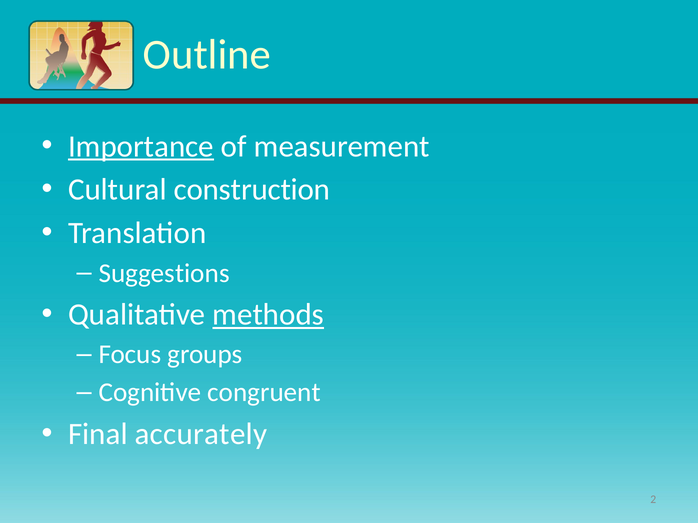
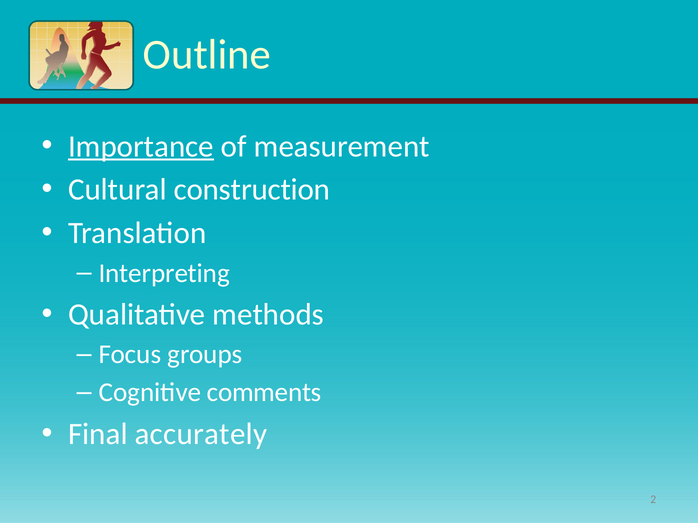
Suggestions: Suggestions -> Interpreting
methods underline: present -> none
congruent: congruent -> comments
